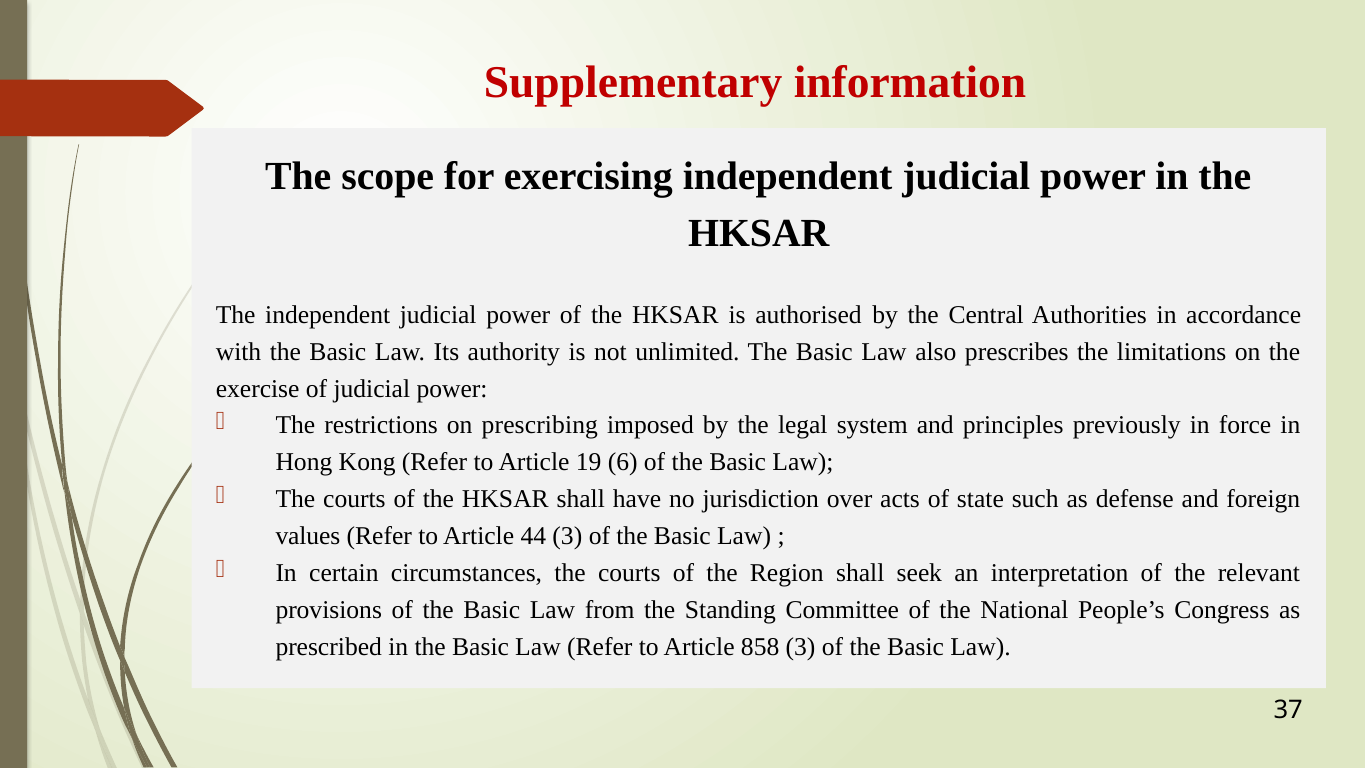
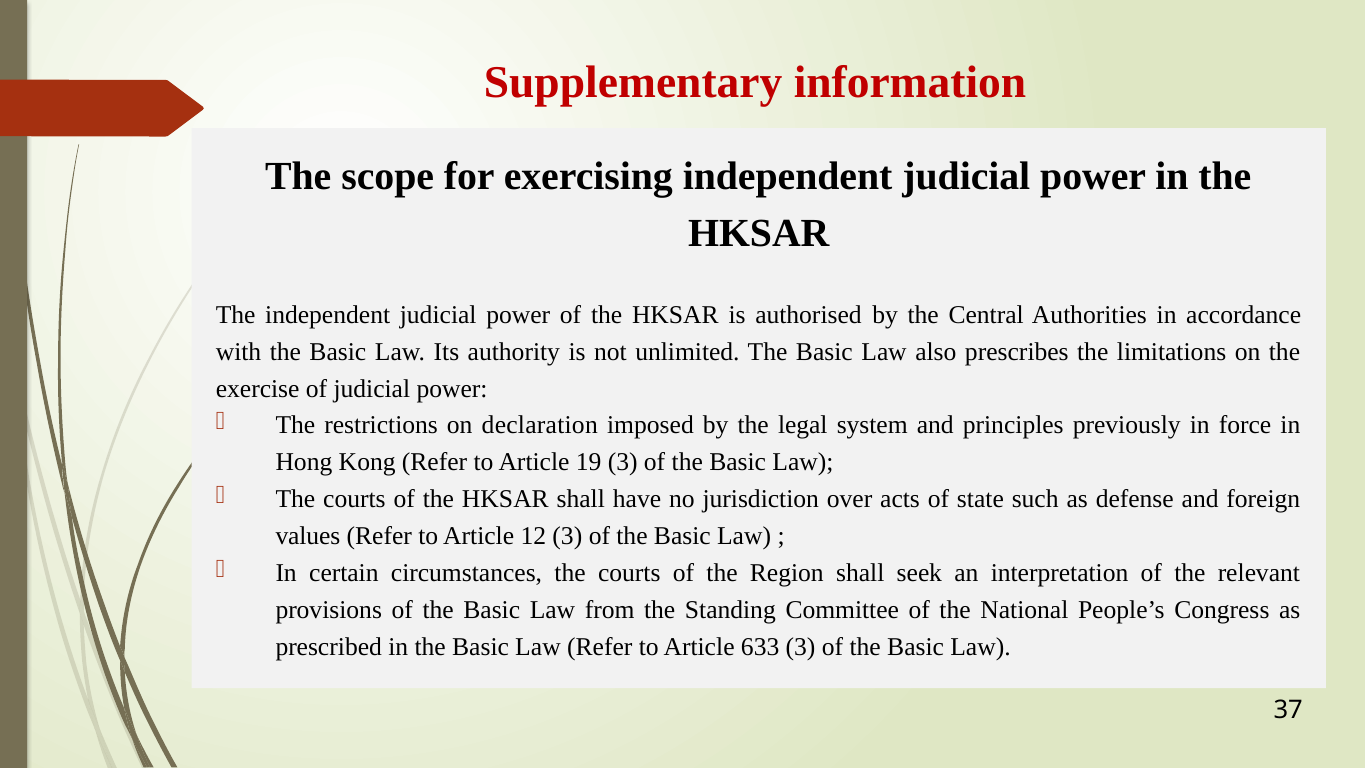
prescribing: prescribing -> declaration
19 6: 6 -> 3
44: 44 -> 12
858: 858 -> 633
